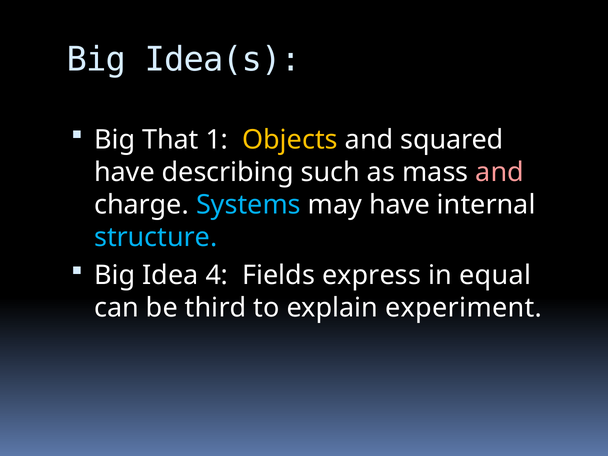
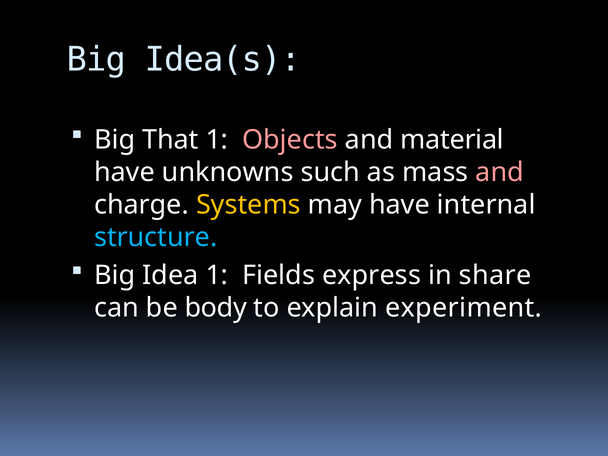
Objects colour: yellow -> pink
squared: squared -> material
describing: describing -> unknowns
Systems colour: light blue -> yellow
Idea 4: 4 -> 1
equal: equal -> share
third: third -> body
